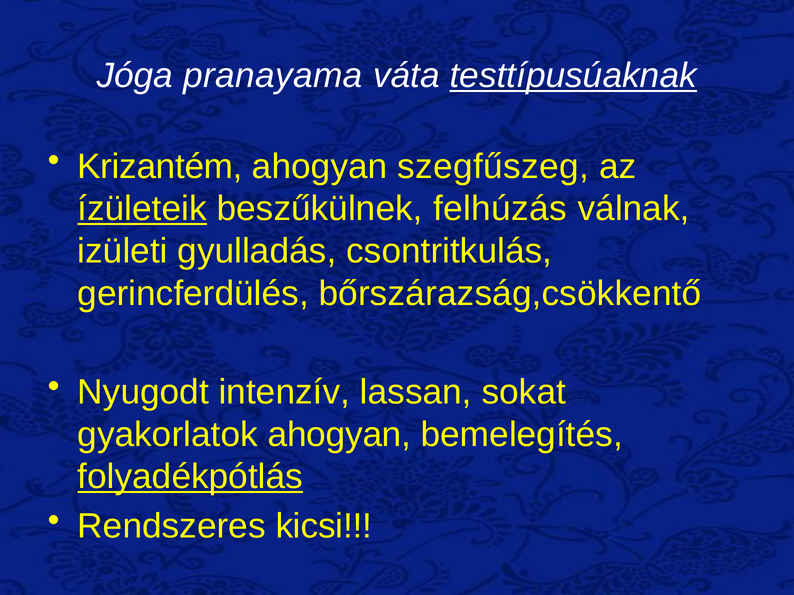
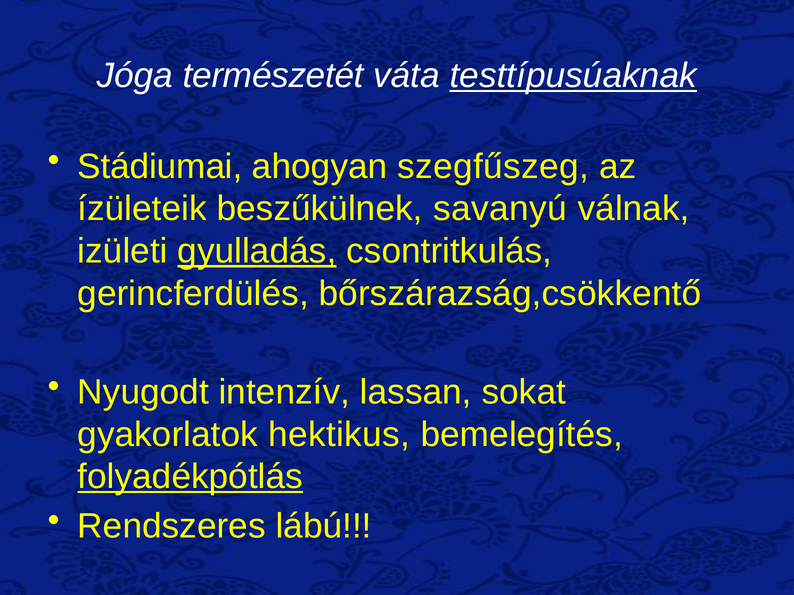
pranayama: pranayama -> természetét
Krizantém: Krizantém -> Stádiumai
ízületeik underline: present -> none
felhúzás: felhúzás -> savanyú
gyulladás underline: none -> present
gyakorlatok ahogyan: ahogyan -> hektikus
kicsi: kicsi -> lábú
